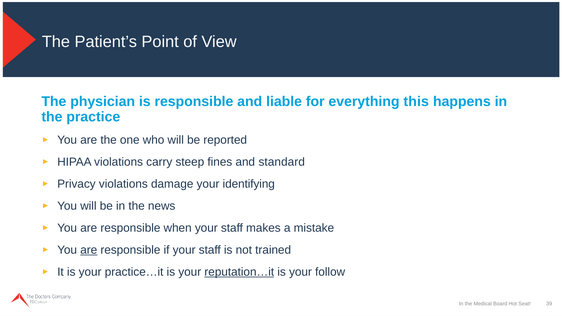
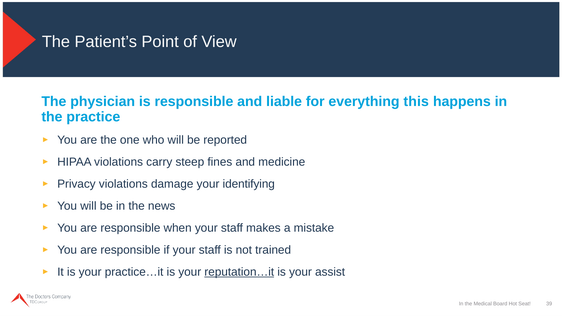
standard: standard -> medicine
are at (89, 250) underline: present -> none
follow: follow -> assist
